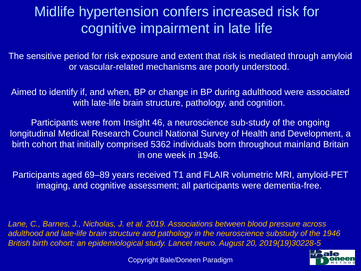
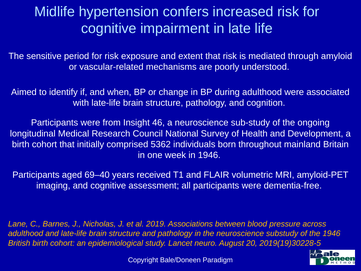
69–89: 69–89 -> 69–40
